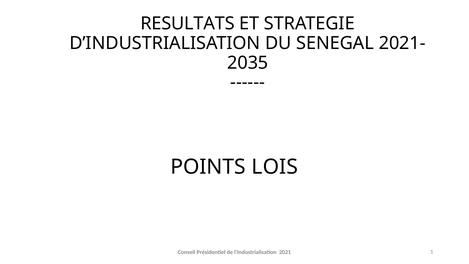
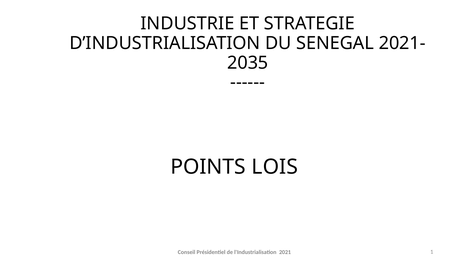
RESULTATS: RESULTATS -> INDUSTRIE
